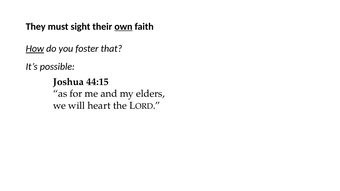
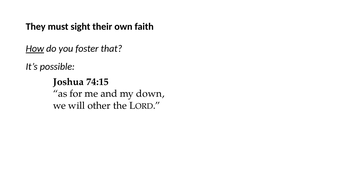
own underline: present -> none
44:15: 44:15 -> 74:15
elders: elders -> down
heart: heart -> other
